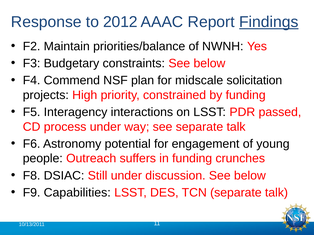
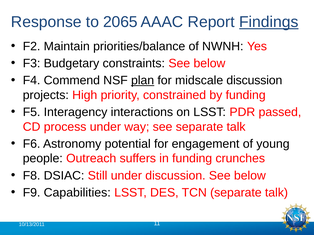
2012: 2012 -> 2065
plan underline: none -> present
midscale solicitation: solicitation -> discussion
